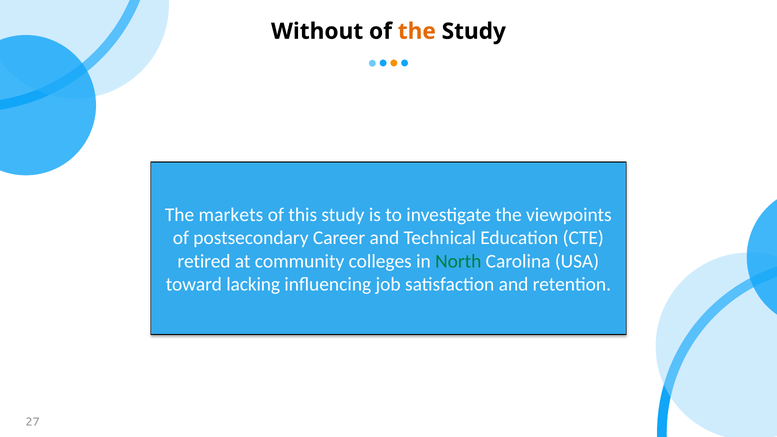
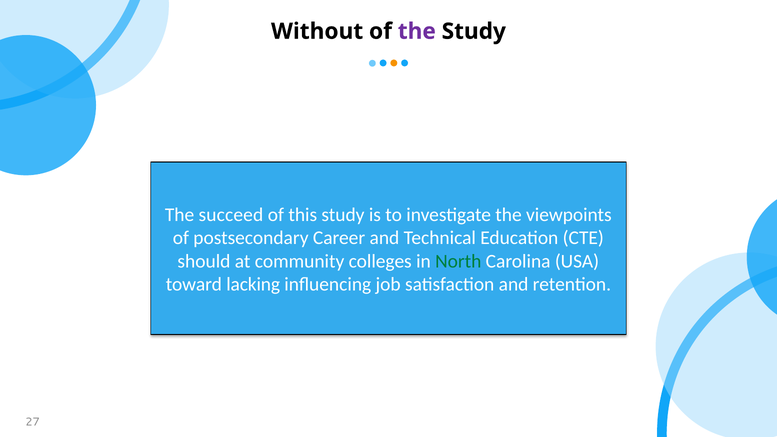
the at (417, 31) colour: orange -> purple
markets: markets -> succeed
retired: retired -> should
